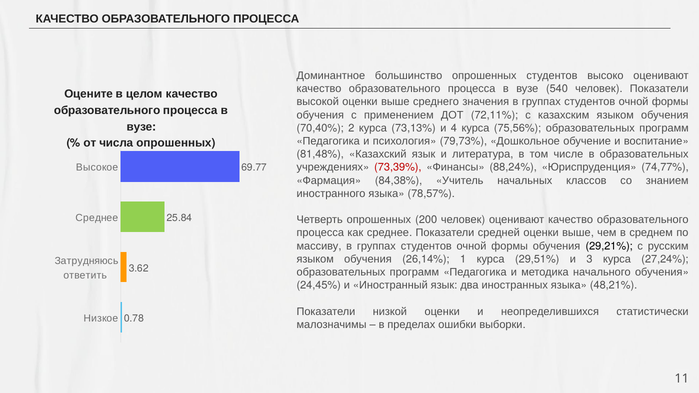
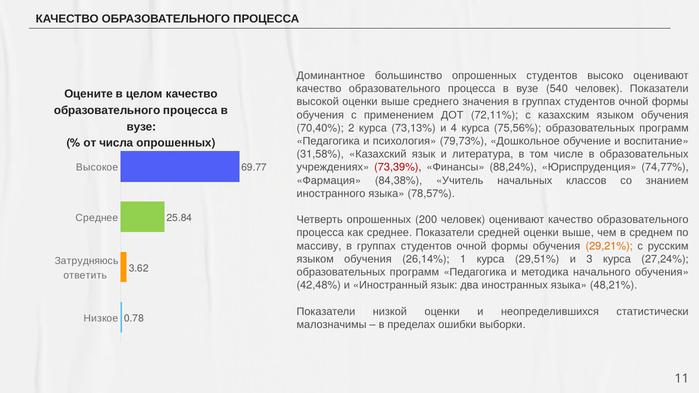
81,48%: 81,48% -> 31,58%
29,21% colour: black -> orange
24,45%: 24,45% -> 42,48%
